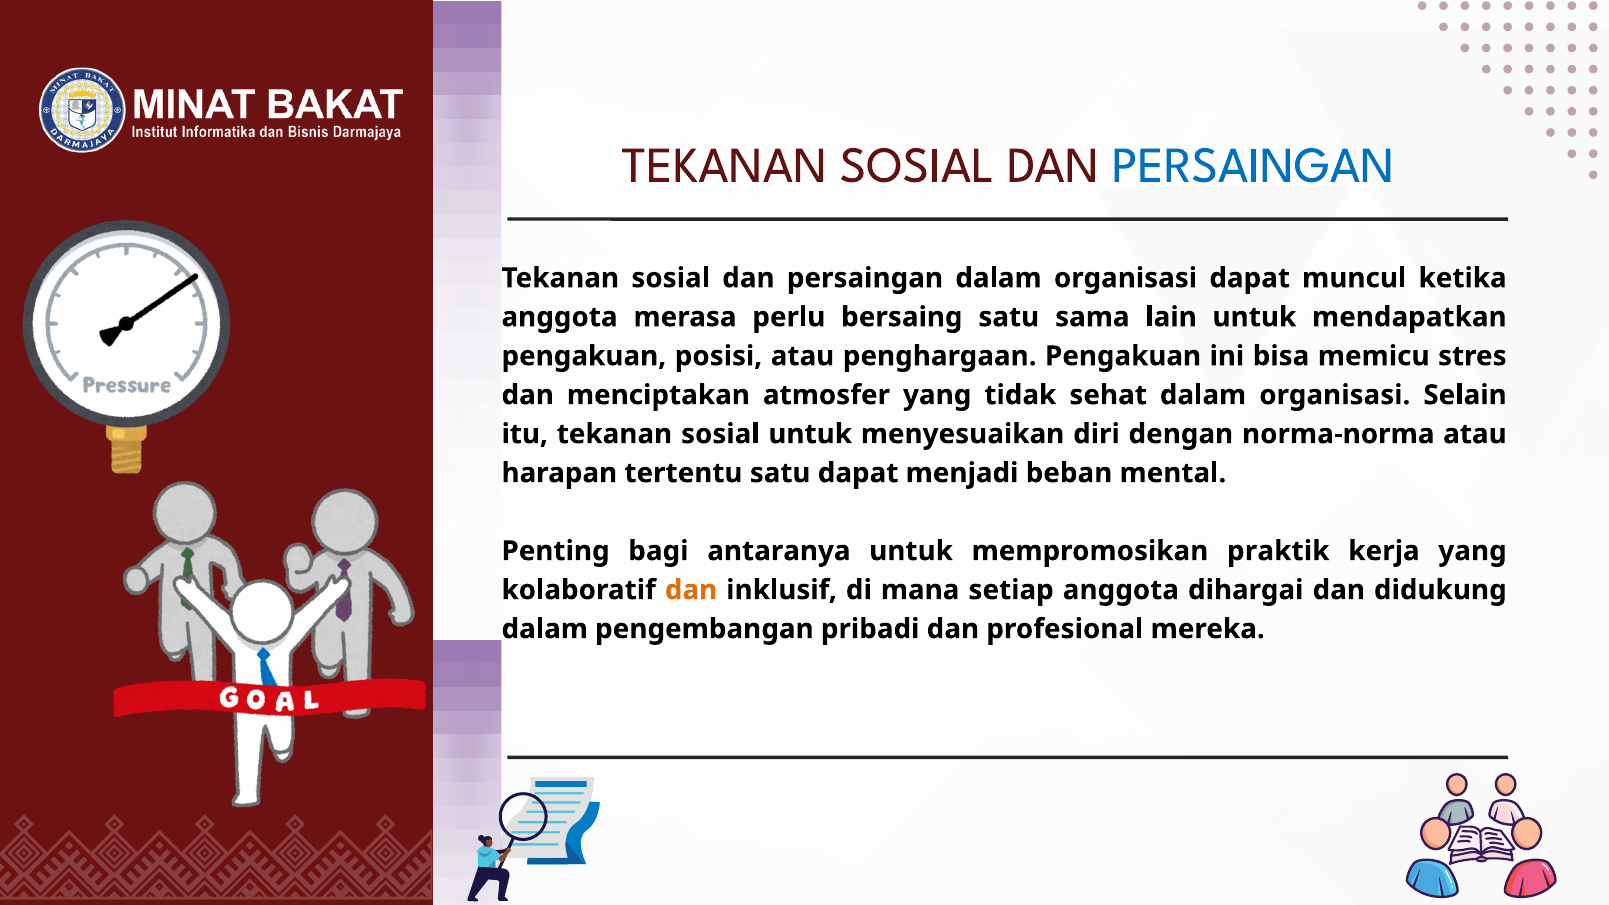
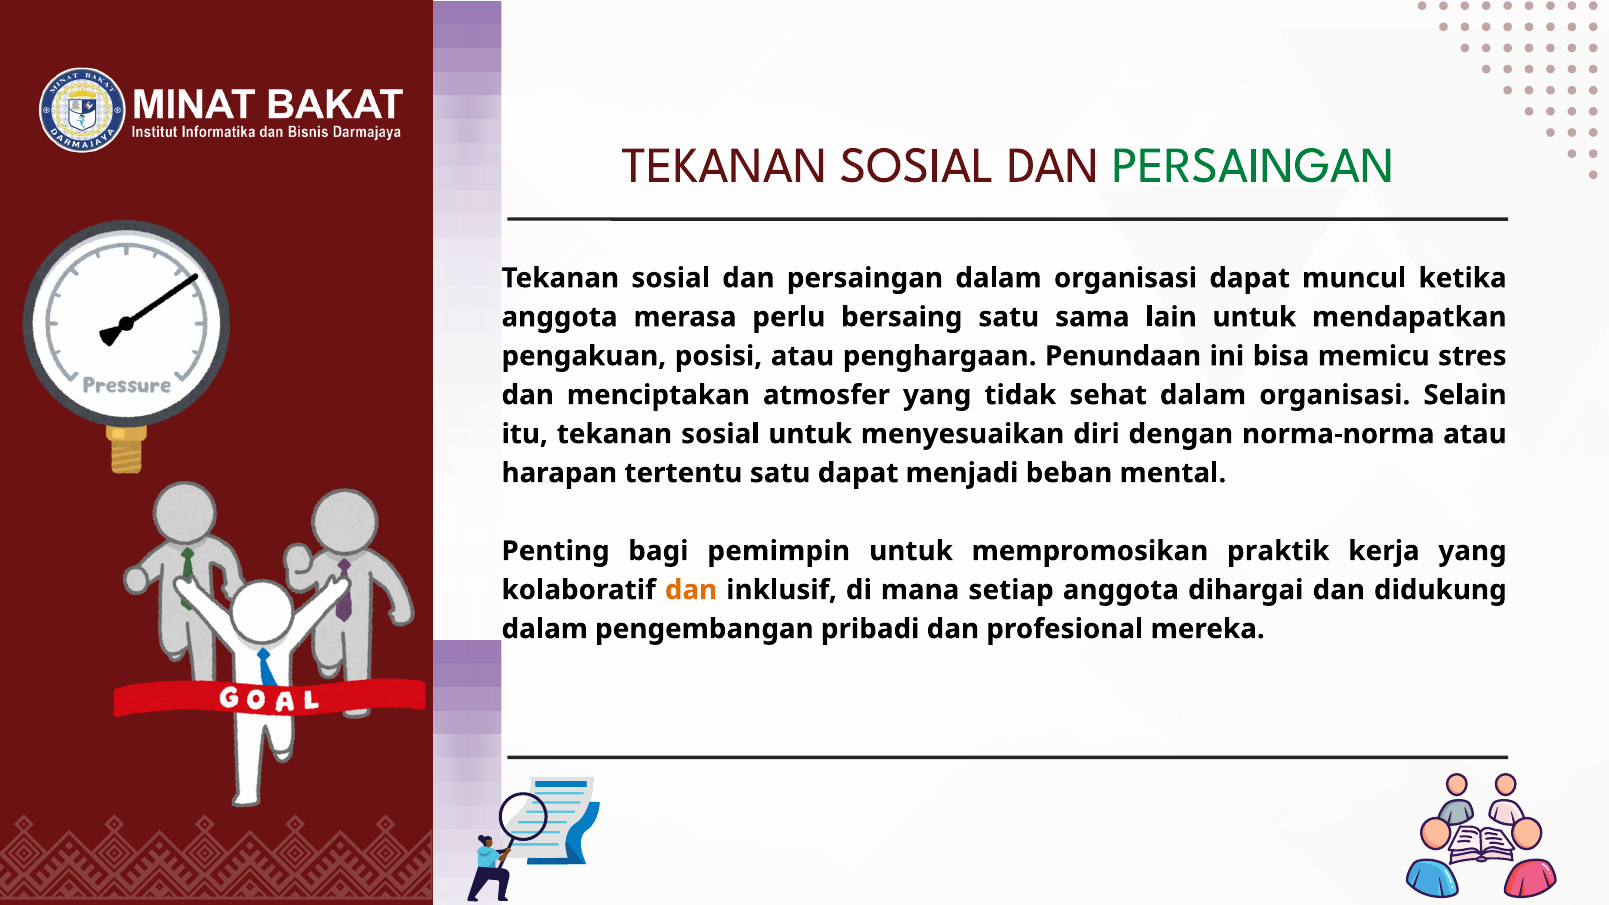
PERSAINGAN at (1253, 165) colour: blue -> green
penghargaan Pengakuan: Pengakuan -> Penundaan
antaranya: antaranya -> pemimpin
